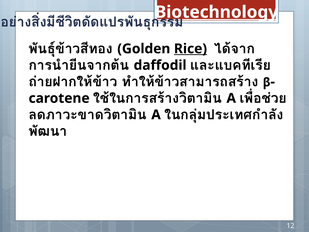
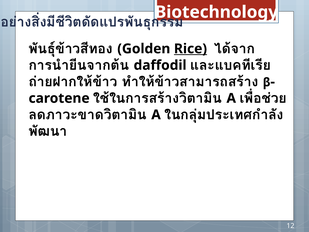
Biotechnology underline: present -> none
